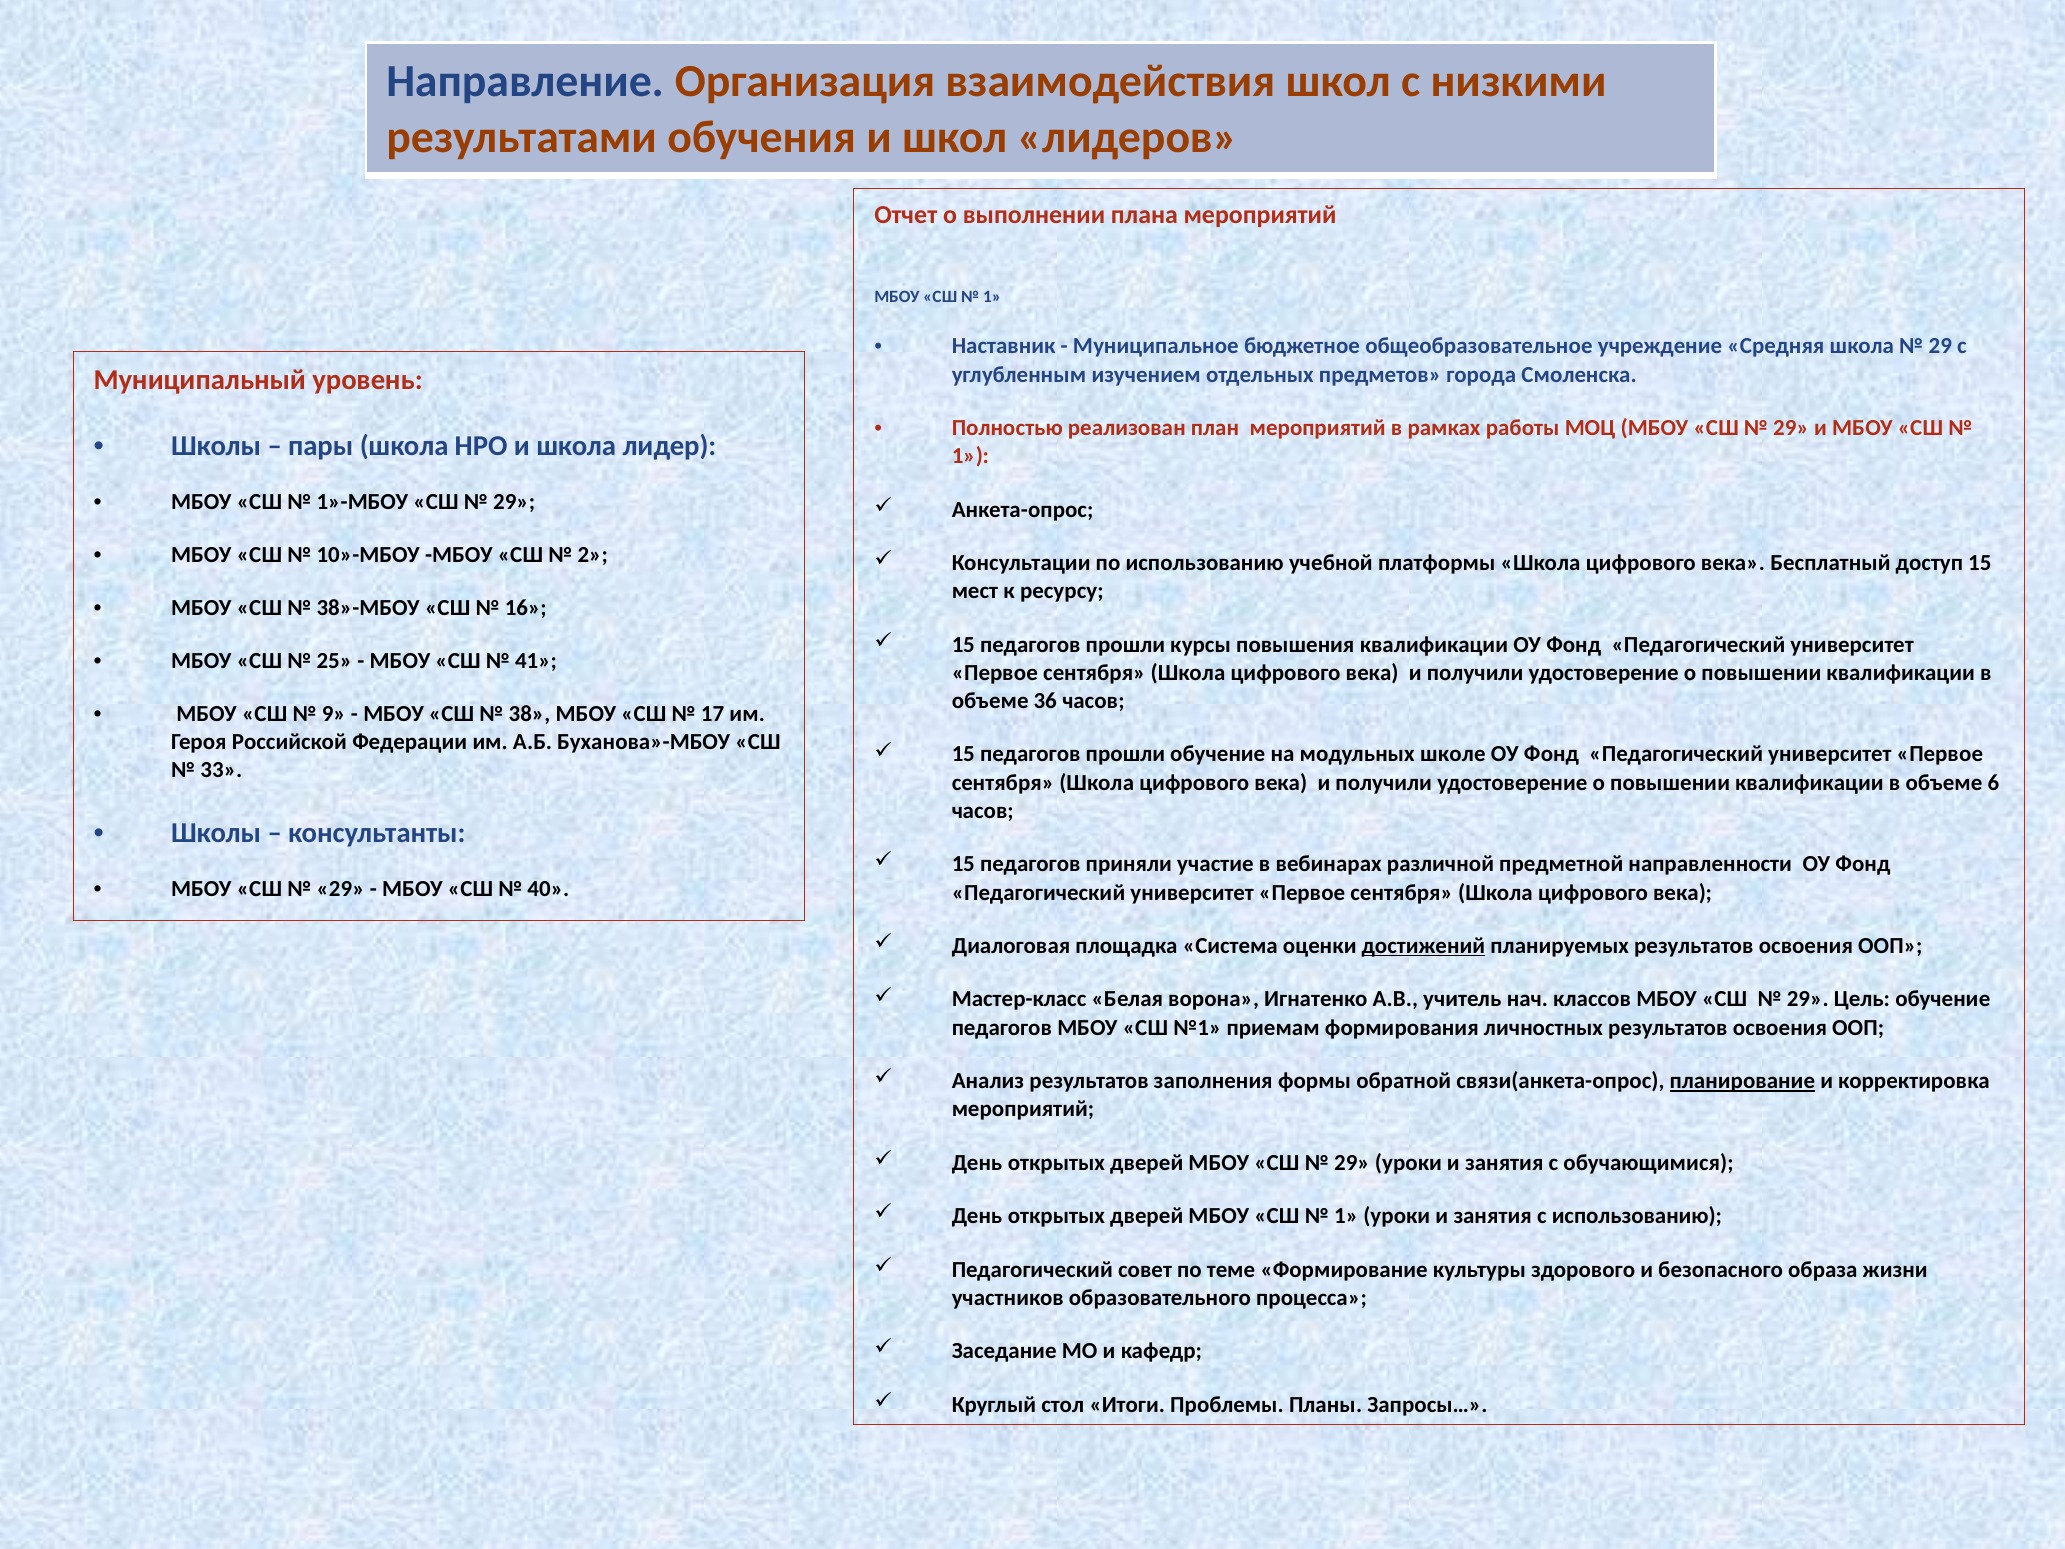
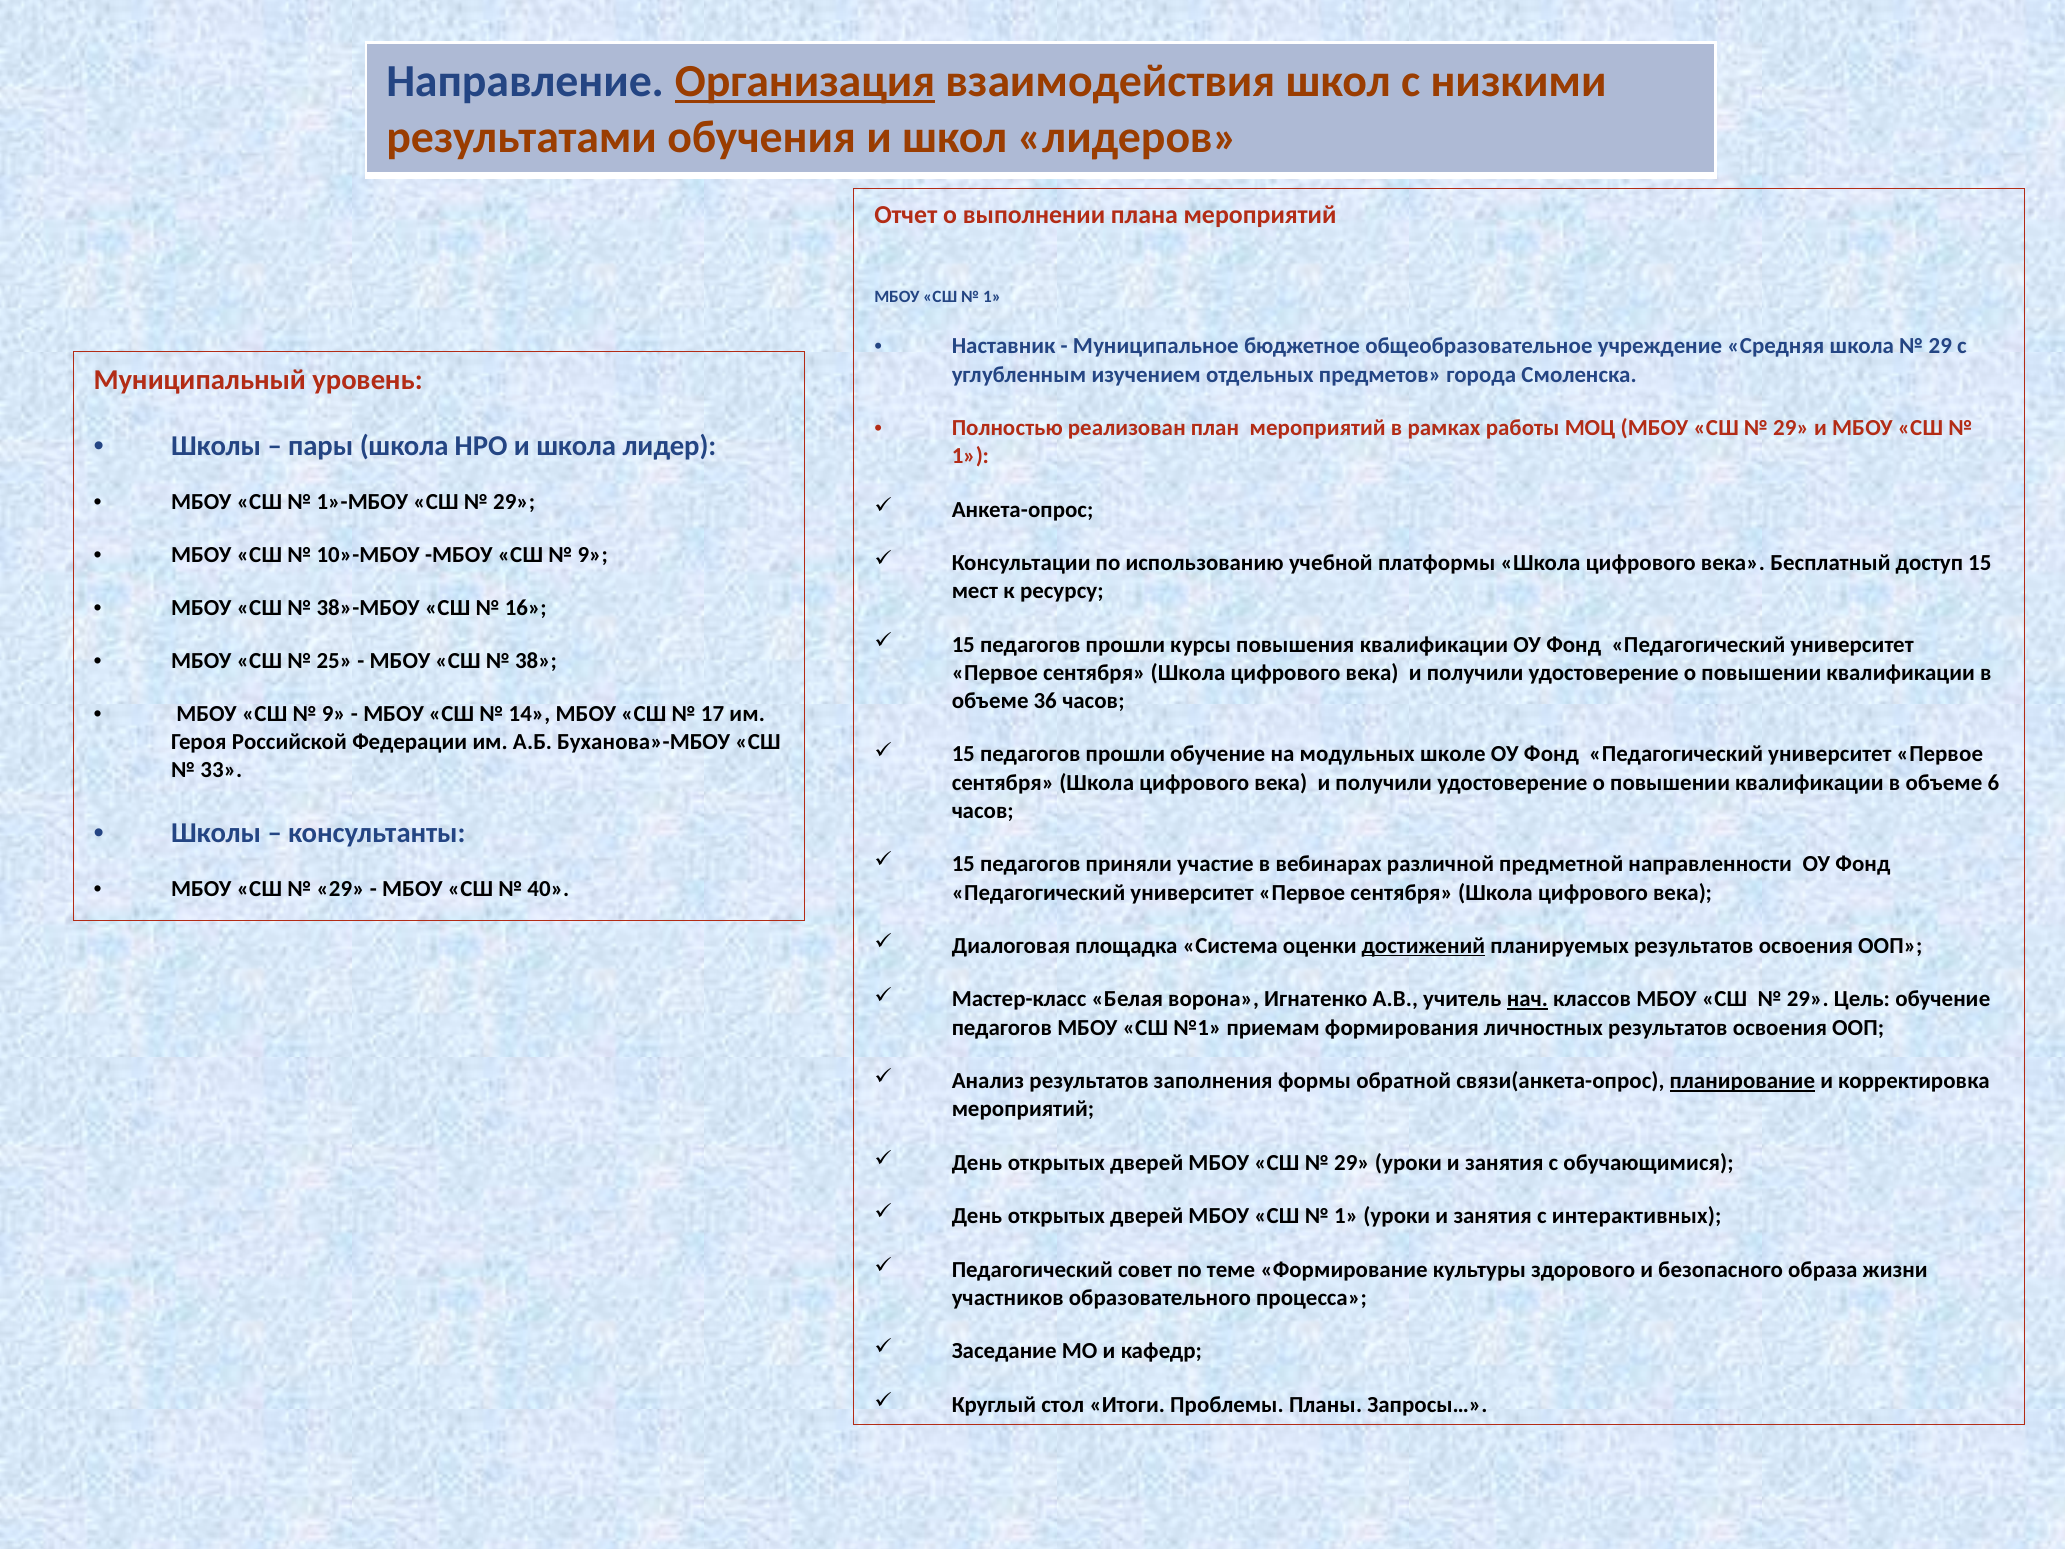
Организация underline: none -> present
2 at (593, 555): 2 -> 9
41: 41 -> 38
38: 38 -> 14
нач underline: none -> present
с использованию: использованию -> интерактивных
